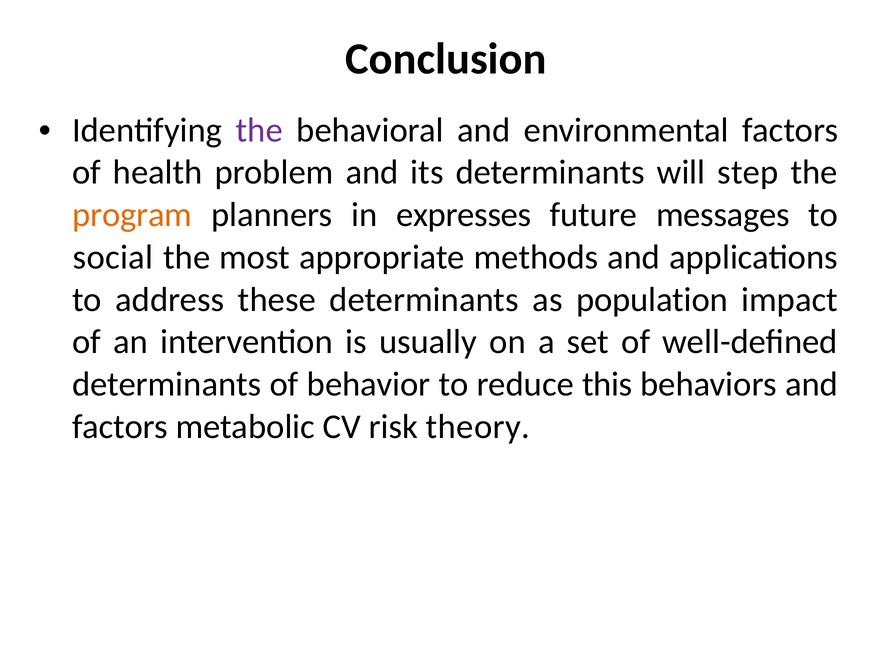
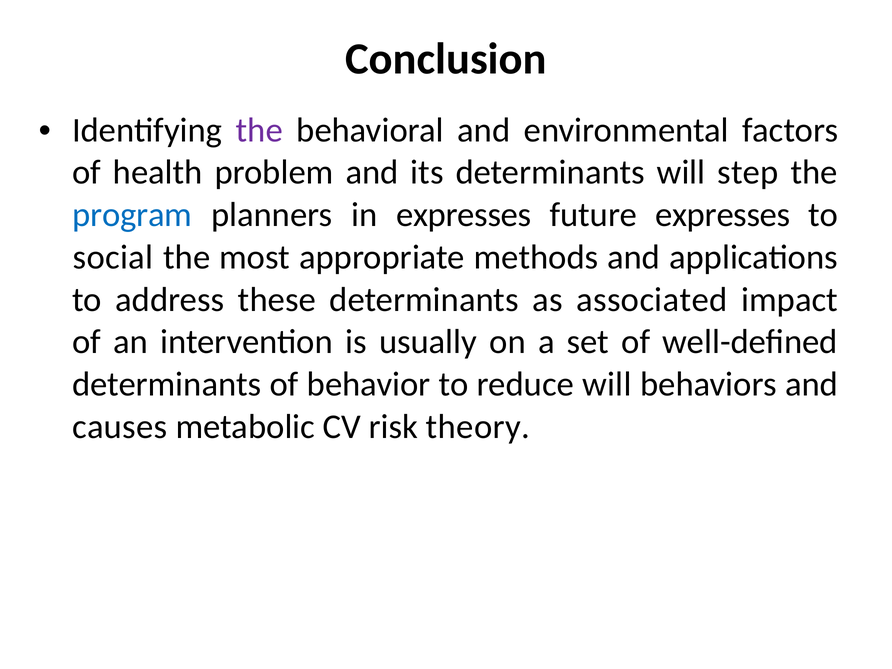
program colour: orange -> blue
future messages: messages -> expresses
population: population -> associated
reduce this: this -> will
factors at (120, 427): factors -> causes
